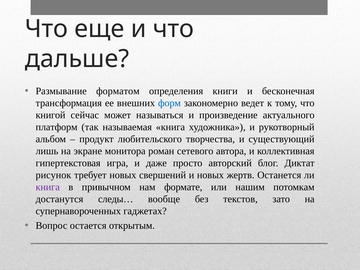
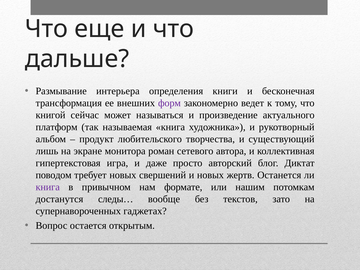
форматом: форматом -> интерьера
форм colour: blue -> purple
рисунок: рисунок -> поводом
